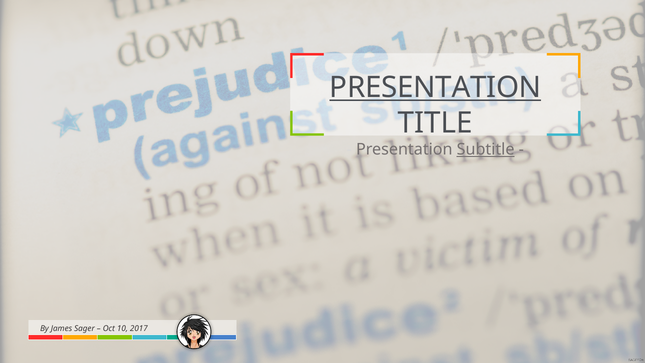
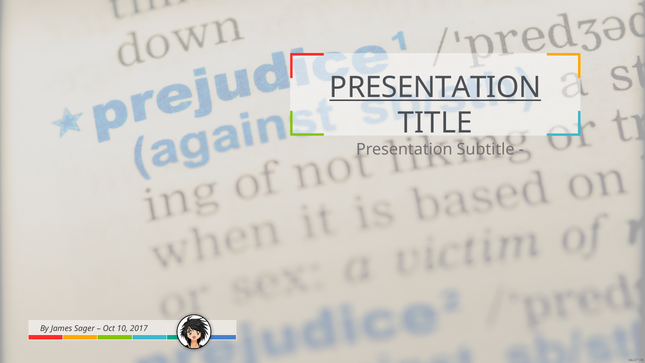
Subtitle underline: present -> none
